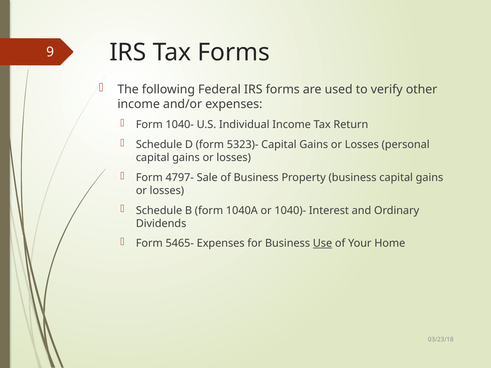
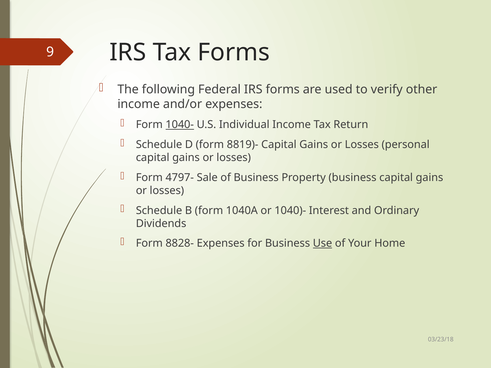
1040- underline: none -> present
5323)-: 5323)- -> 8819)-
5465-: 5465- -> 8828-
